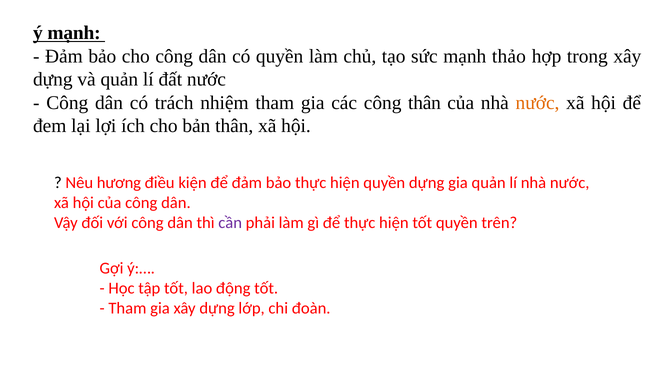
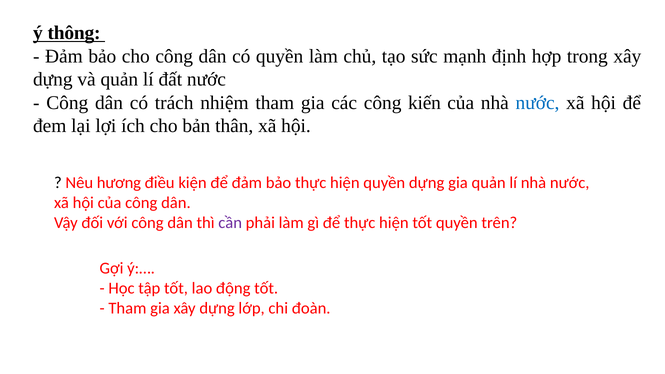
ý mạnh: mạnh -> thông
thảo: thảo -> định
công thân: thân -> kiến
nước at (538, 103) colour: orange -> blue
